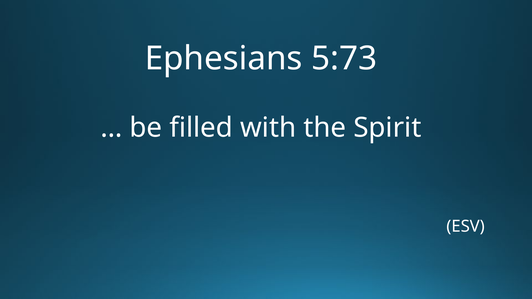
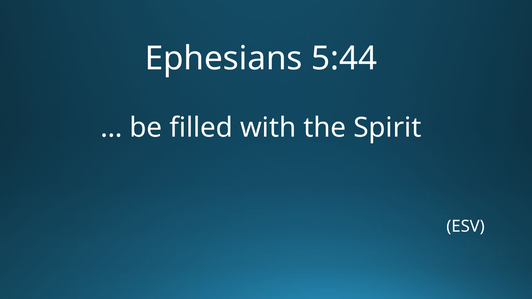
5:73: 5:73 -> 5:44
